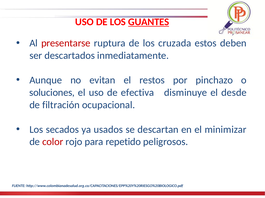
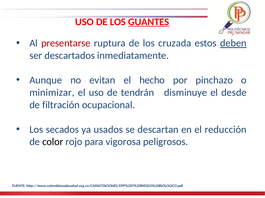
deben underline: none -> present
restos: restos -> hecho
soluciones: soluciones -> minimizar
efectiva: efectiva -> tendrán
minimizar: minimizar -> reducción
color colour: red -> black
repetido: repetido -> vigorosa
